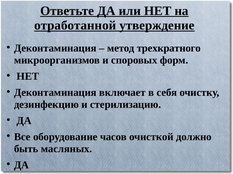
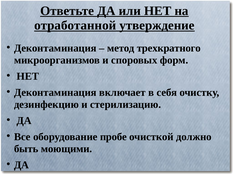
часов: часов -> пробе
масляных: масляных -> моющими
